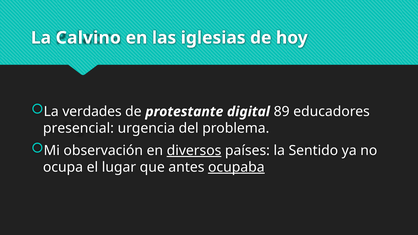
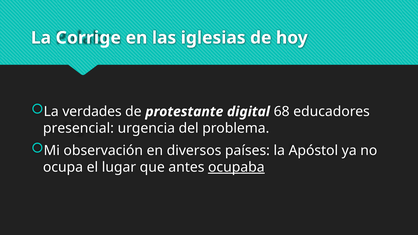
Calvino: Calvino -> Corrige
89: 89 -> 68
diversos underline: present -> none
Sentido: Sentido -> Apóstol
